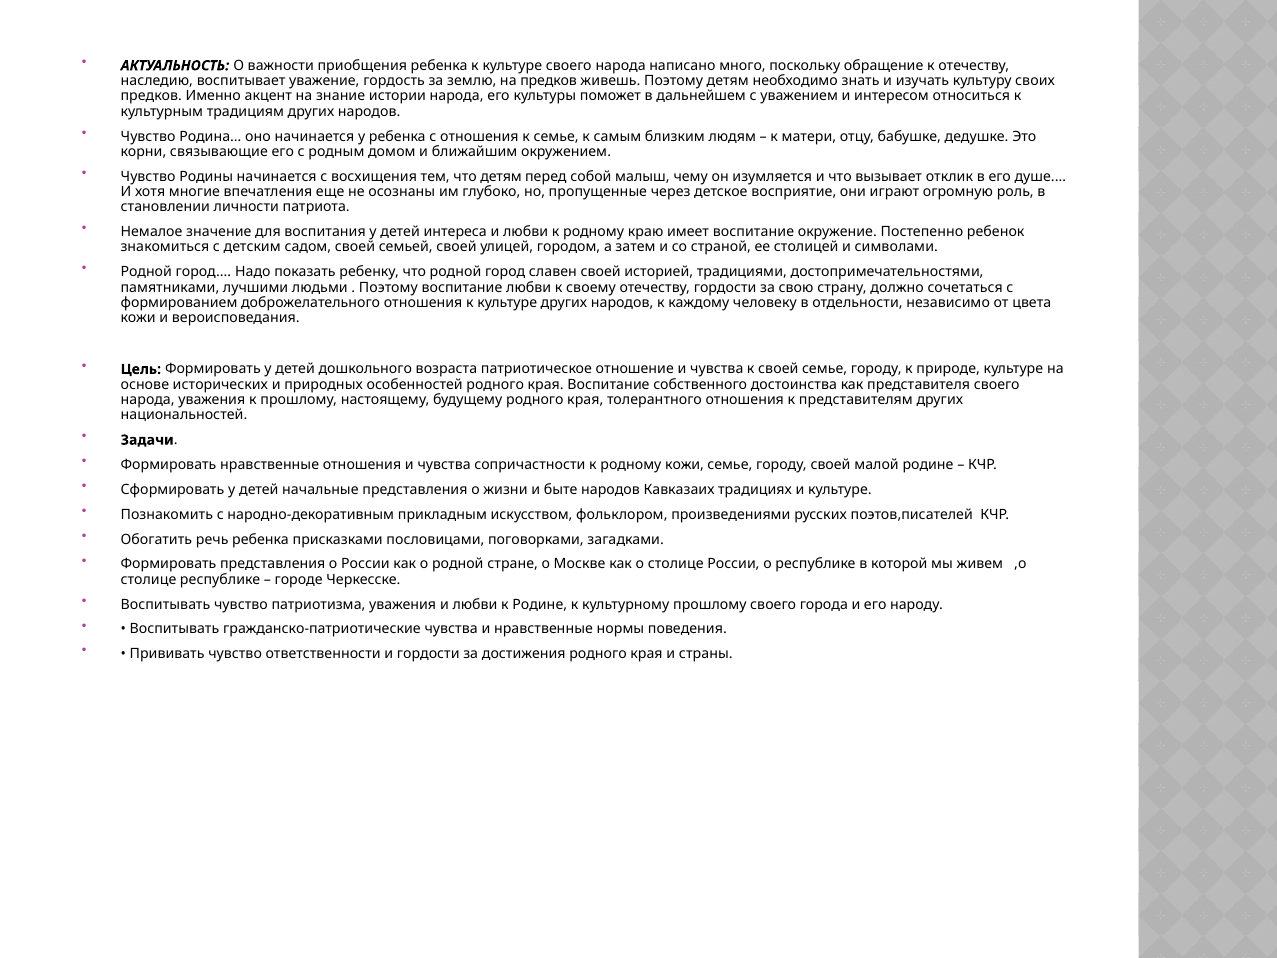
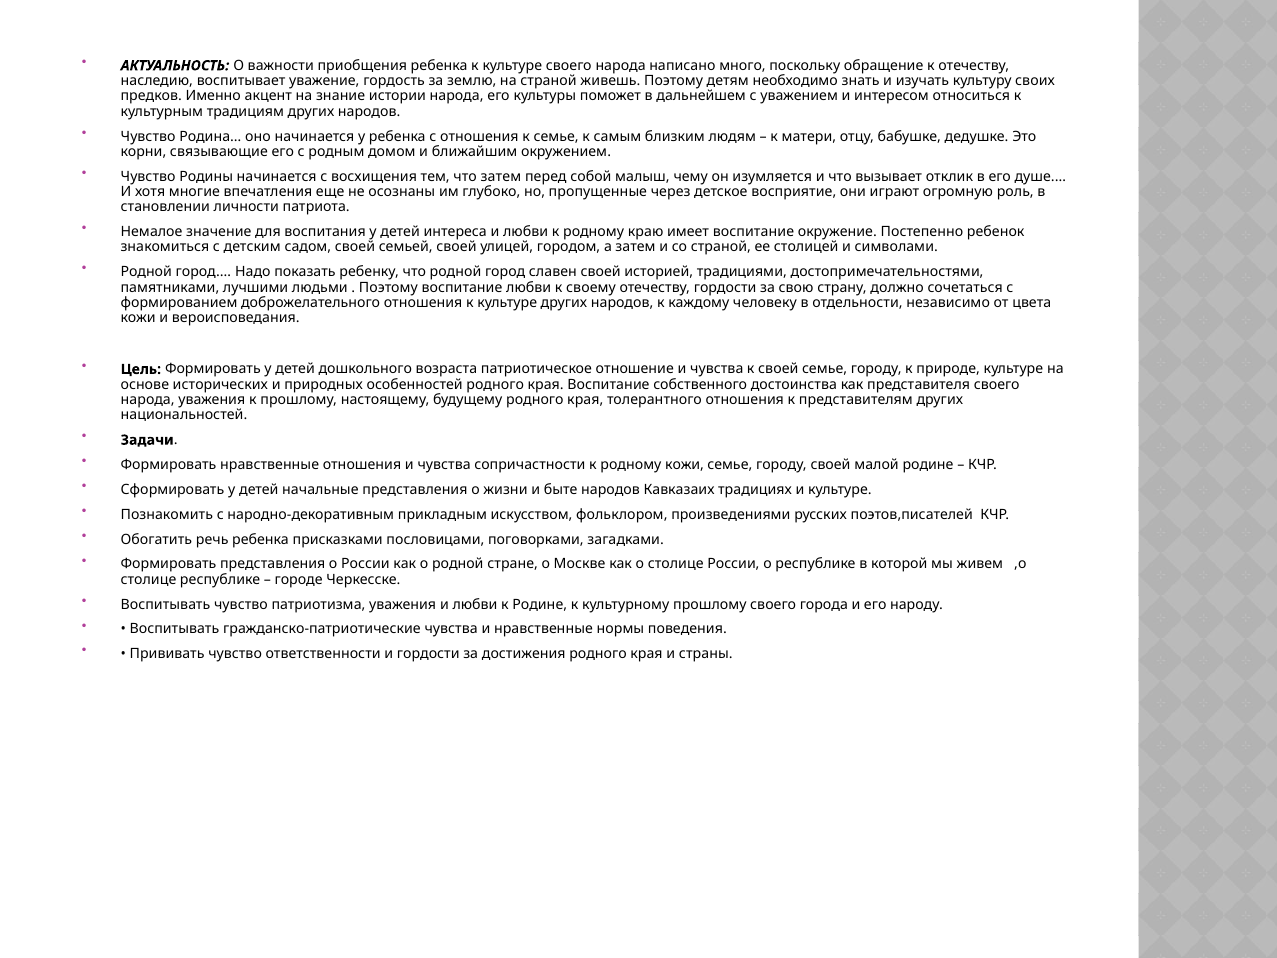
на предков: предков -> страной
что детям: детям -> затем
